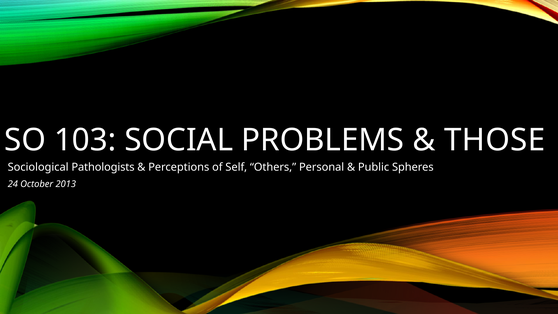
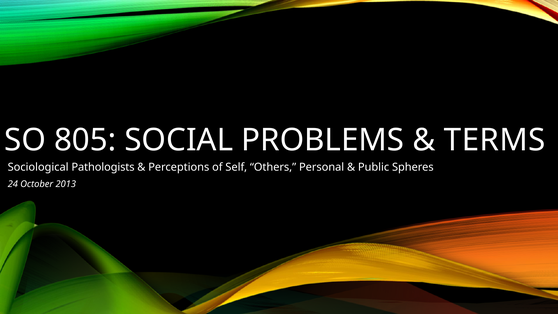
103: 103 -> 805
THOSE: THOSE -> TERMS
